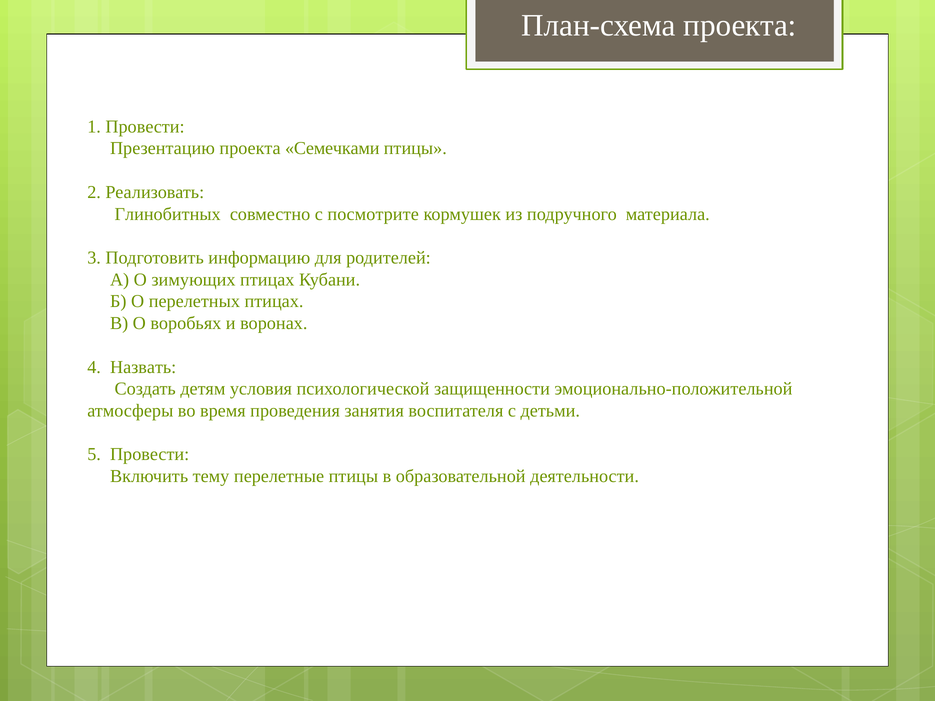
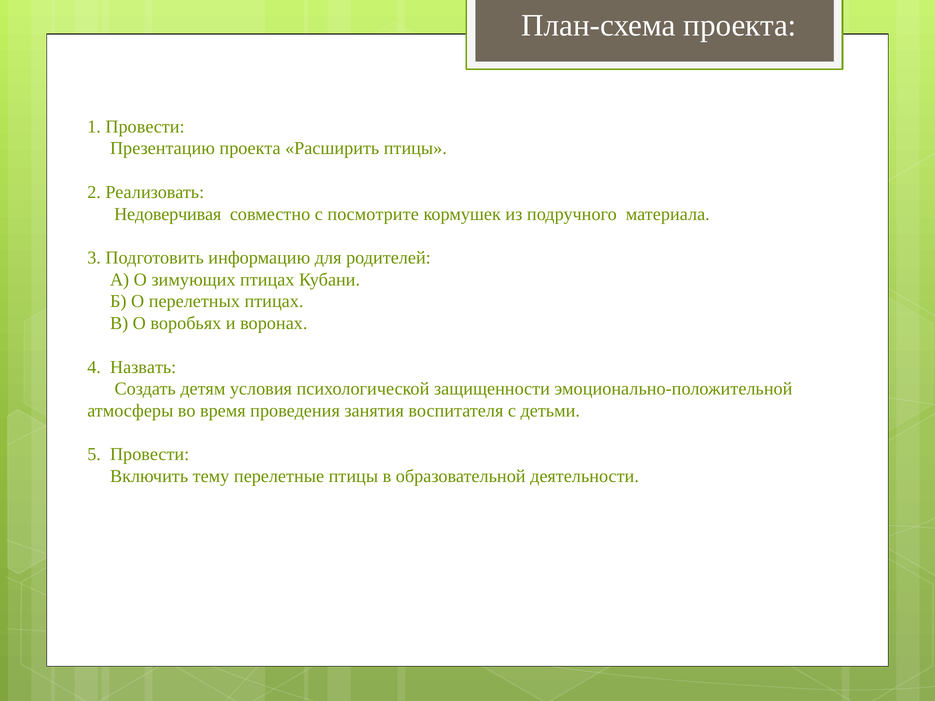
Семечками: Семечками -> Расширить
Глинобитных: Глинобитных -> Недоверчивая
